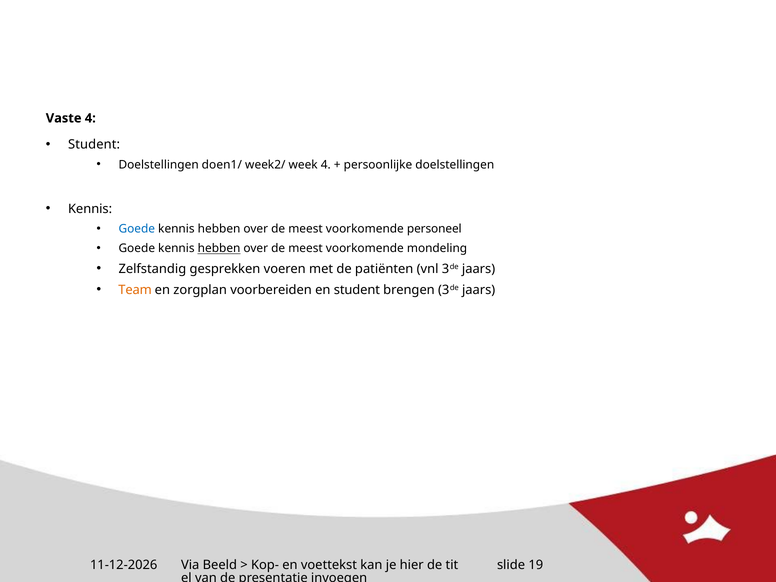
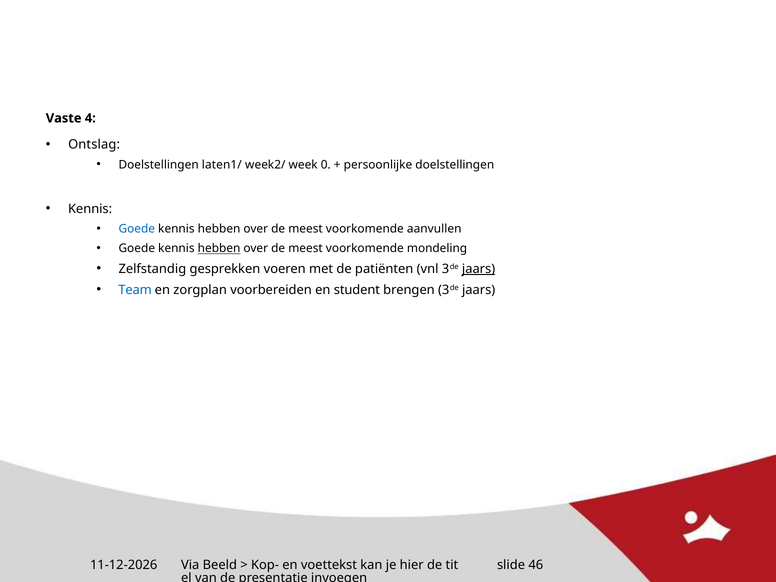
Student at (94, 144): Student -> Ontslag
doen1/: doen1/ -> laten1/
week 4: 4 -> 0
personeel: personeel -> aanvullen
jaars at (479, 269) underline: none -> present
Team colour: orange -> blue
19: 19 -> 46
